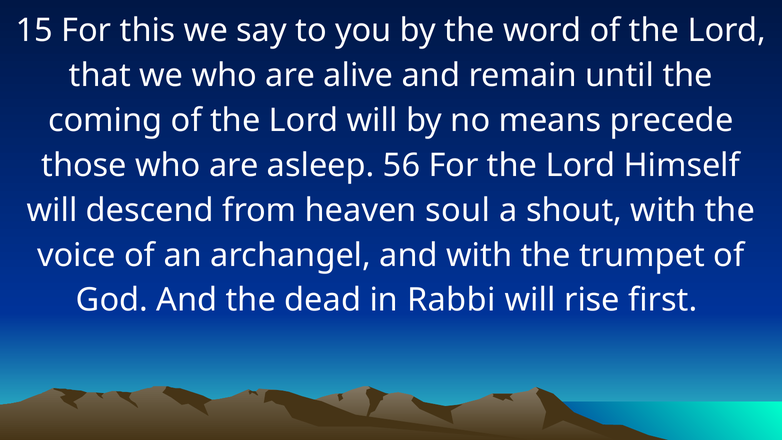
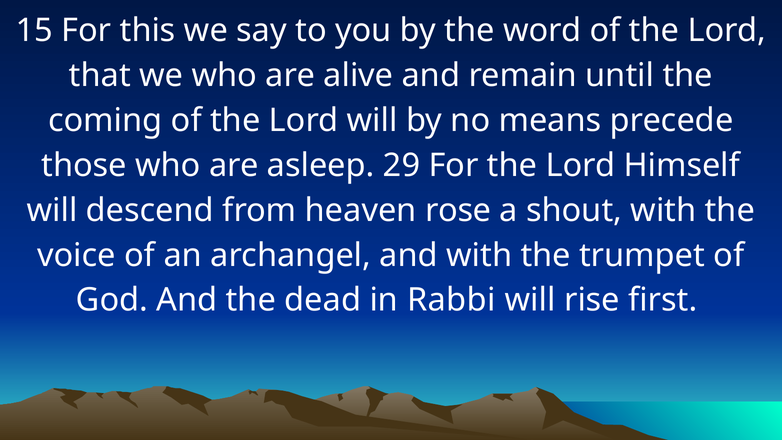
56: 56 -> 29
soul: soul -> rose
